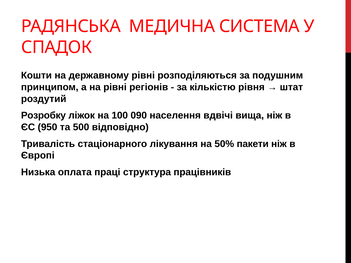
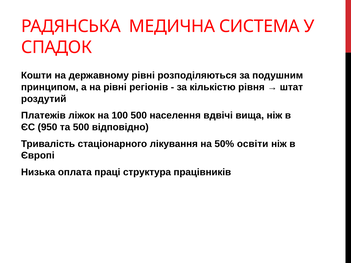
Розробку: Розробку -> Платежів
100 090: 090 -> 500
пакети: пакети -> освіти
